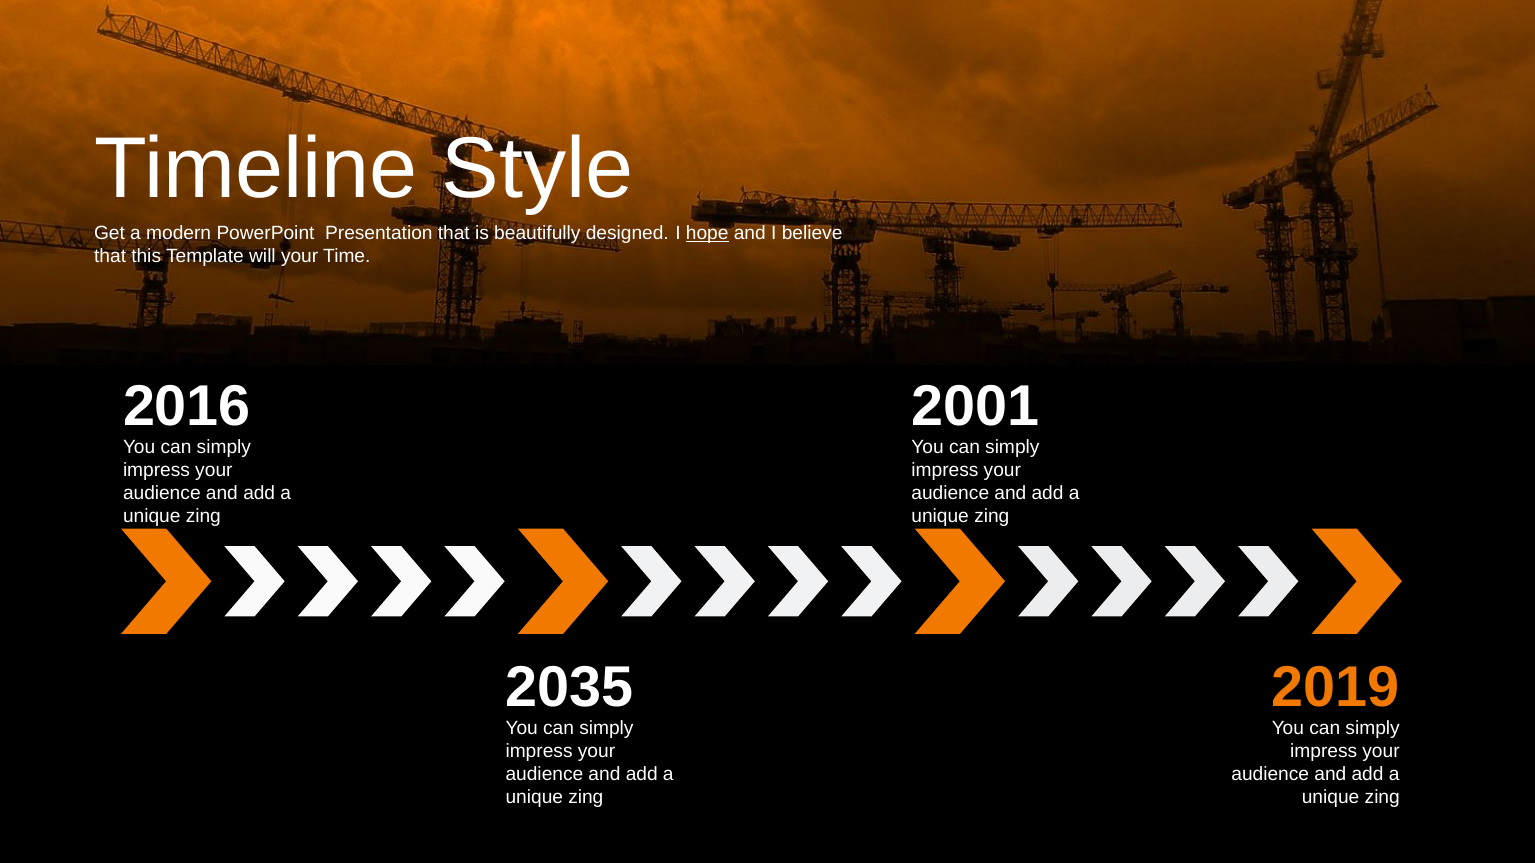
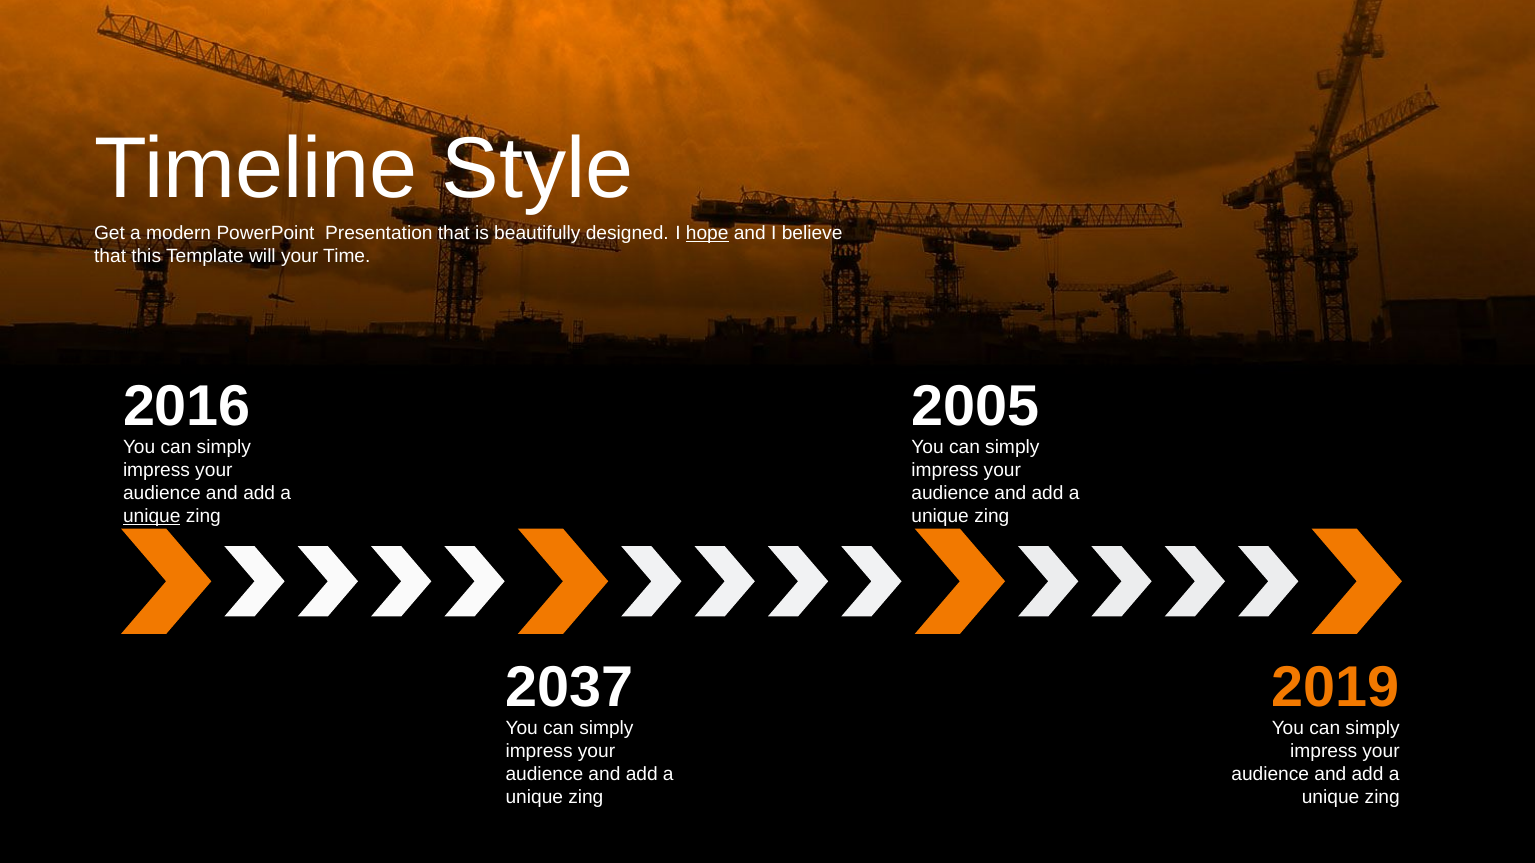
2001: 2001 -> 2005
unique at (152, 517) underline: none -> present
2035: 2035 -> 2037
